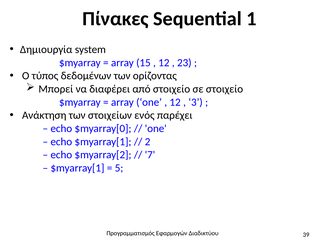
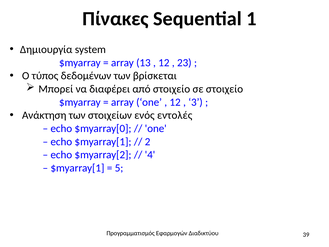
15: 15 -> 13
ορίζοντας: ορίζοντας -> βρίσκεται
παρέχει: παρέχει -> εντολές
7: 7 -> 4
